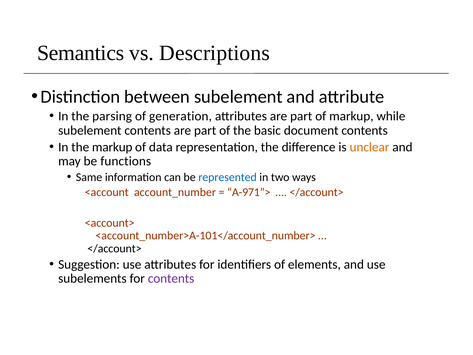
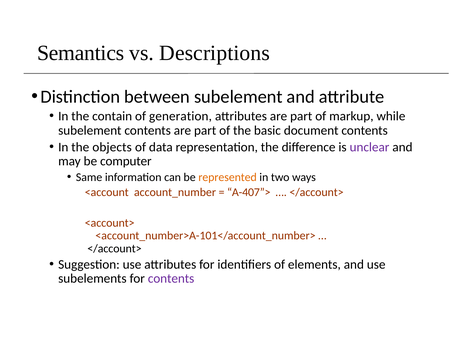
parsing: parsing -> contain
the markup: markup -> objects
unclear colour: orange -> purple
functions: functions -> computer
represented colour: blue -> orange
A-971”>: A-971”> -> A-407”>
